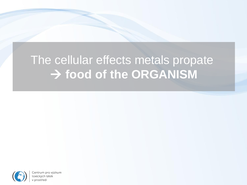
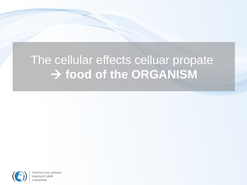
metals: metals -> celluar
